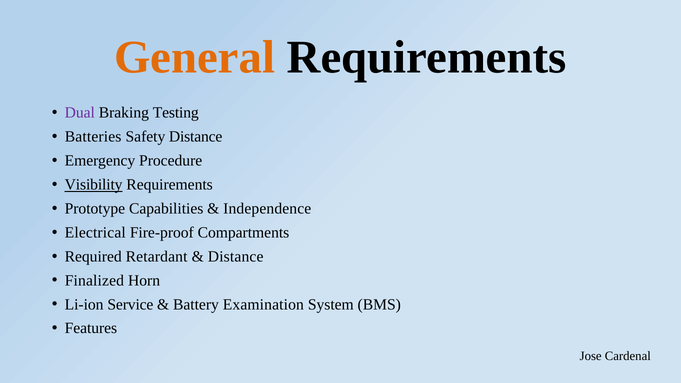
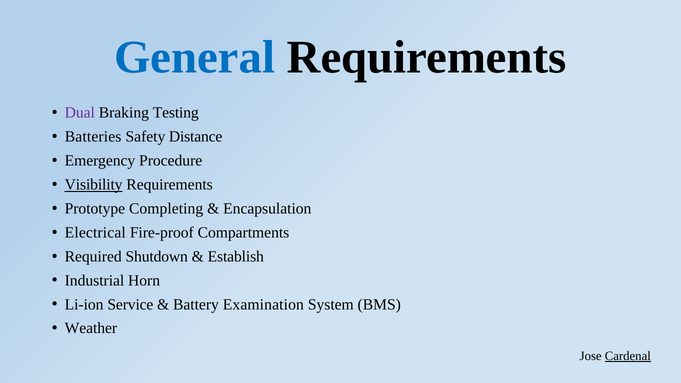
General colour: orange -> blue
Capabilities: Capabilities -> Completing
Independence: Independence -> Encapsulation
Retardant: Retardant -> Shutdown
Distance at (236, 257): Distance -> Establish
Finalized: Finalized -> Industrial
Features: Features -> Weather
Cardenal underline: none -> present
